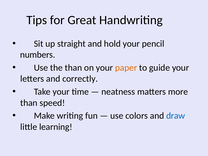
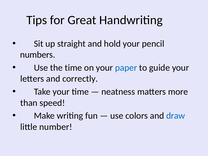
the than: than -> time
paper colour: orange -> blue
learning: learning -> number
